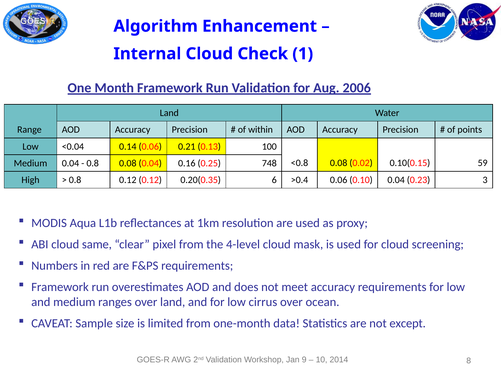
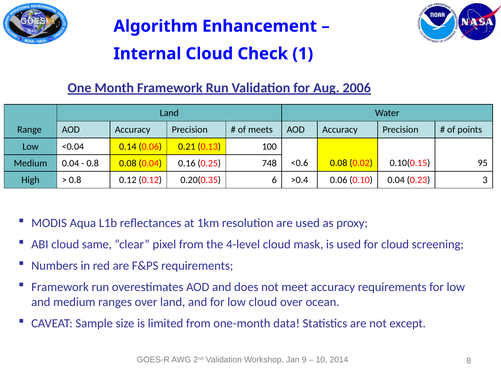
within: within -> meets
<0.8: <0.8 -> <0.6
59: 59 -> 95
low cirrus: cirrus -> cloud
